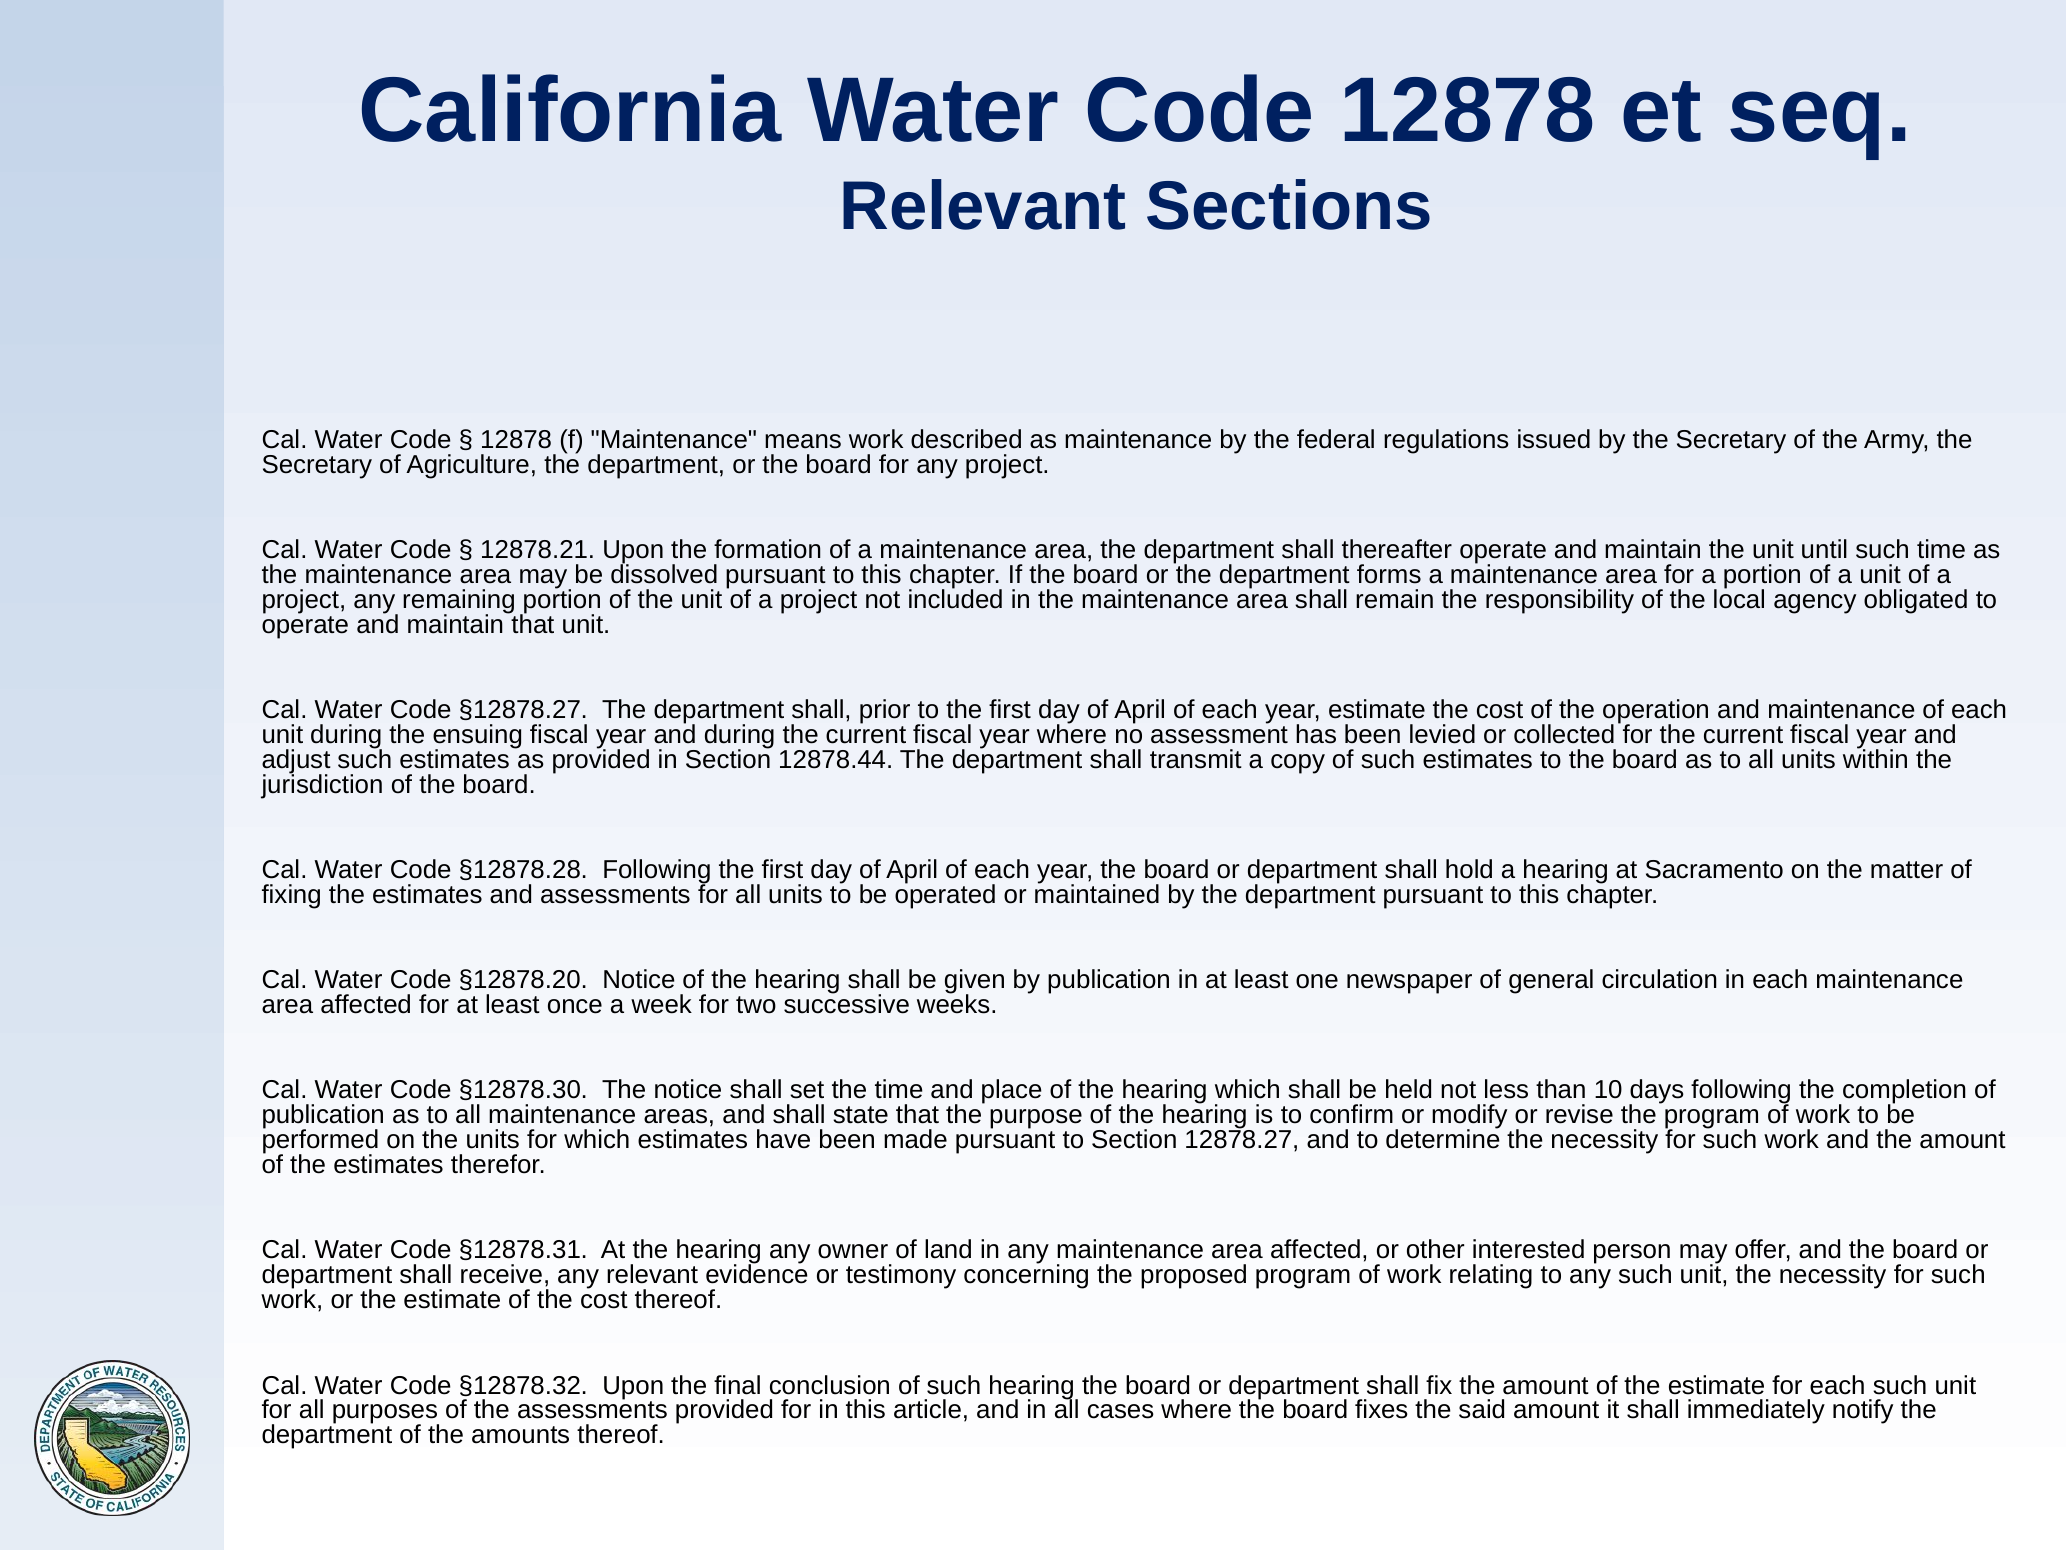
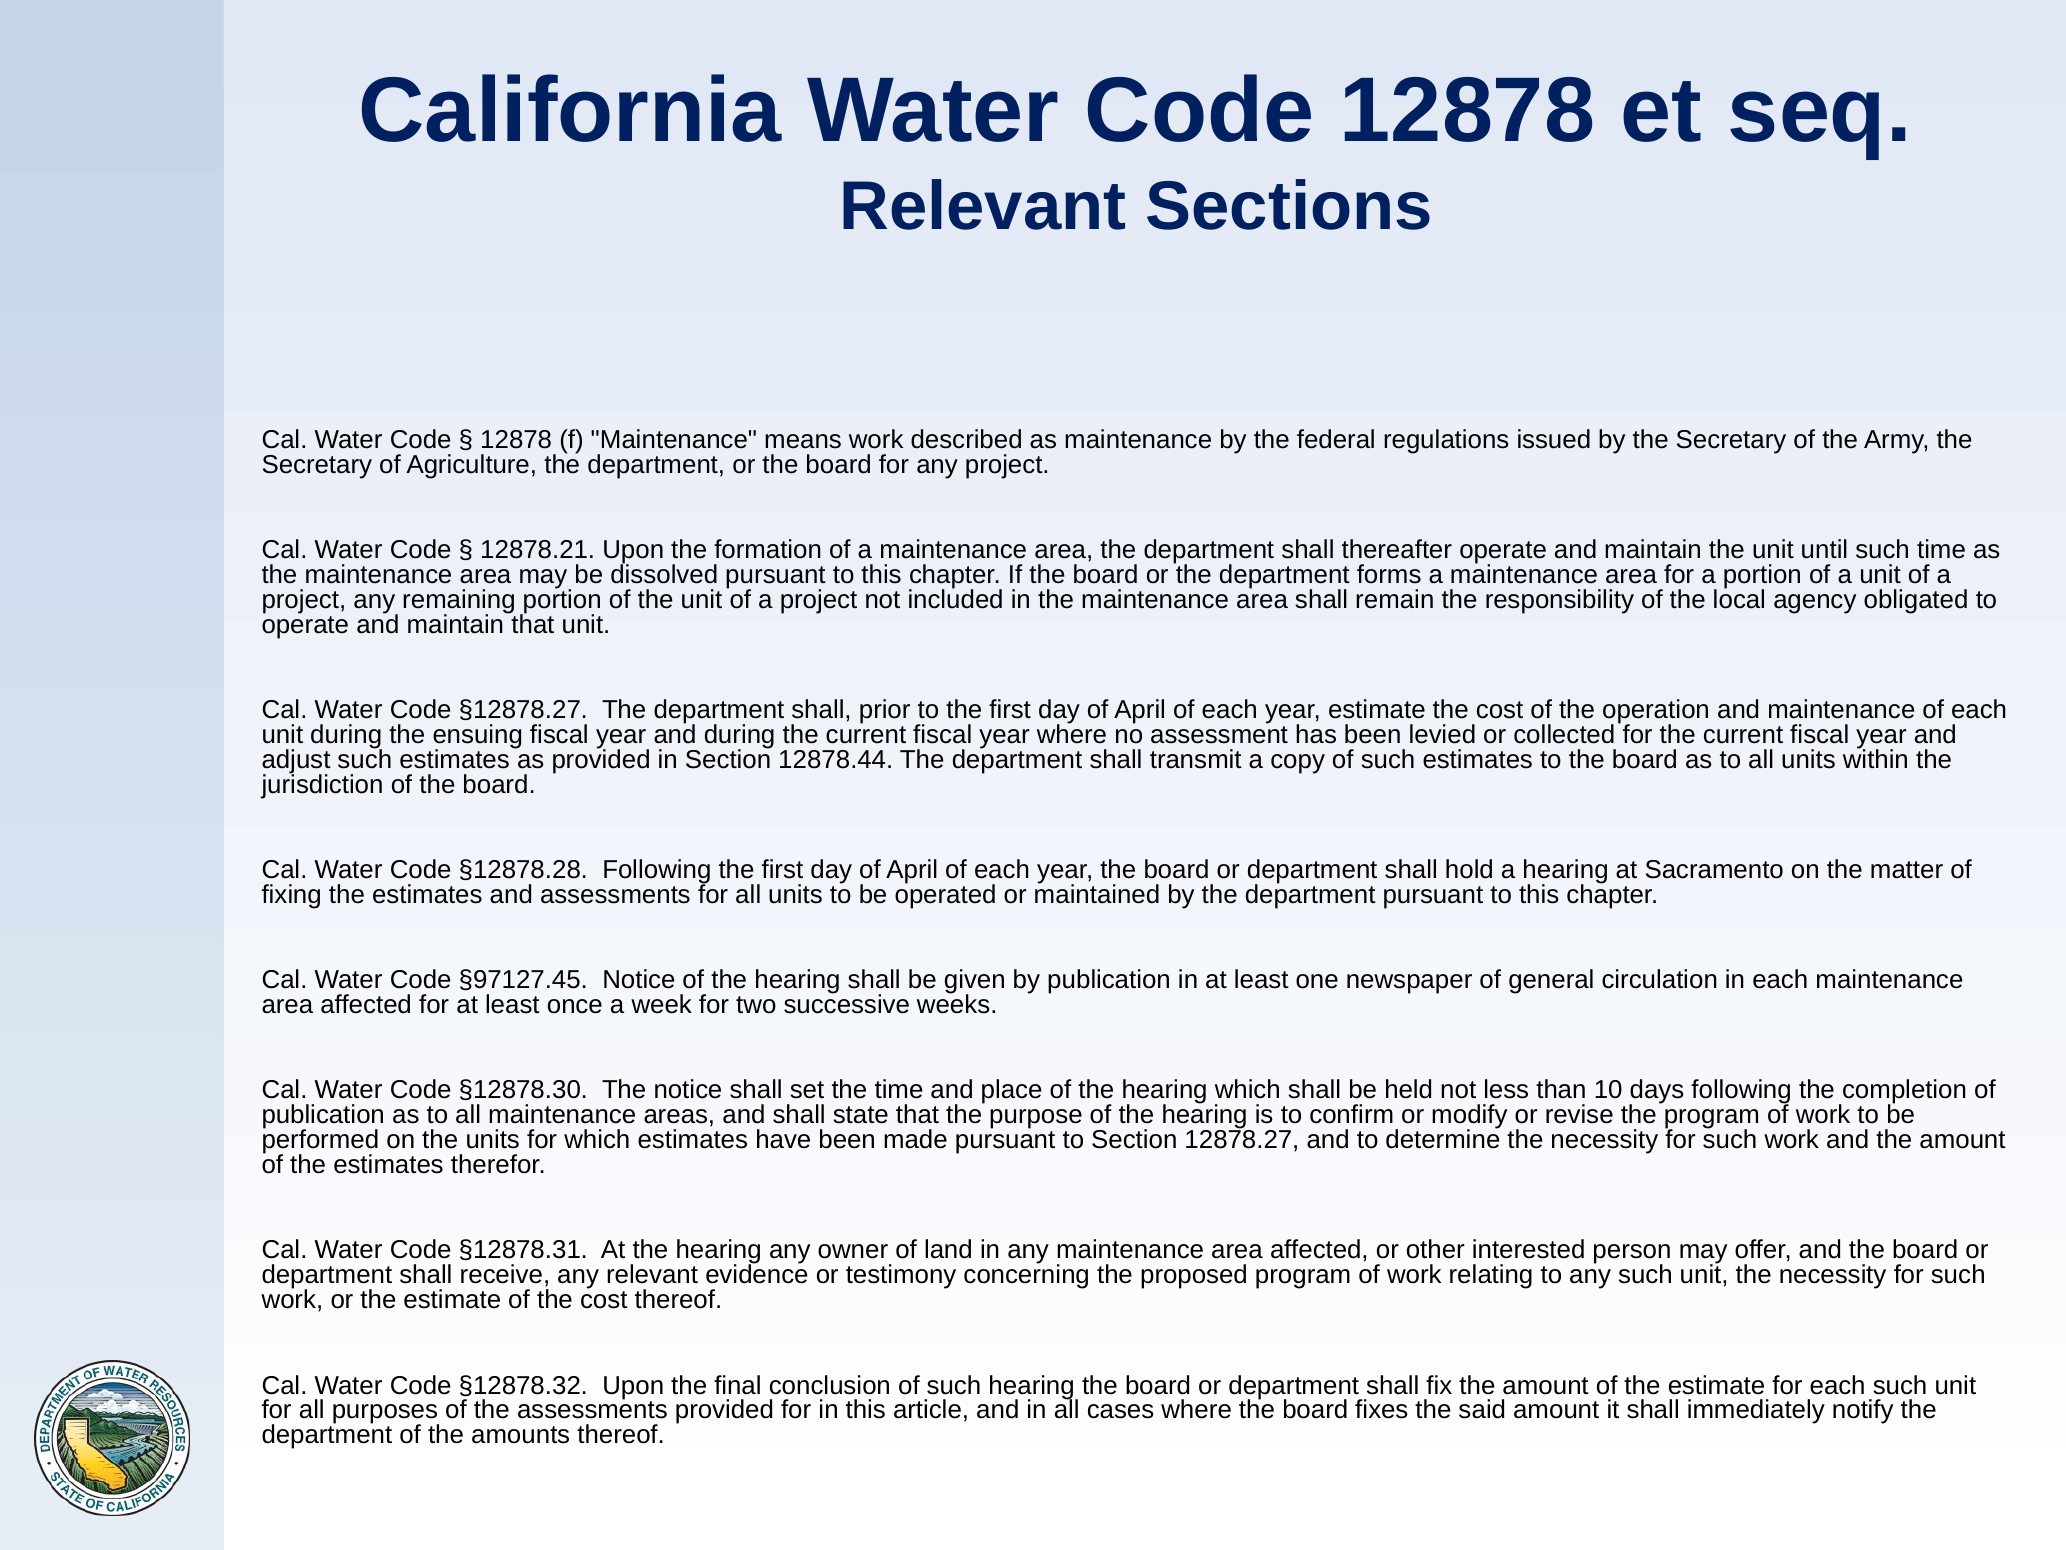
§12878.20: §12878.20 -> §97127.45
